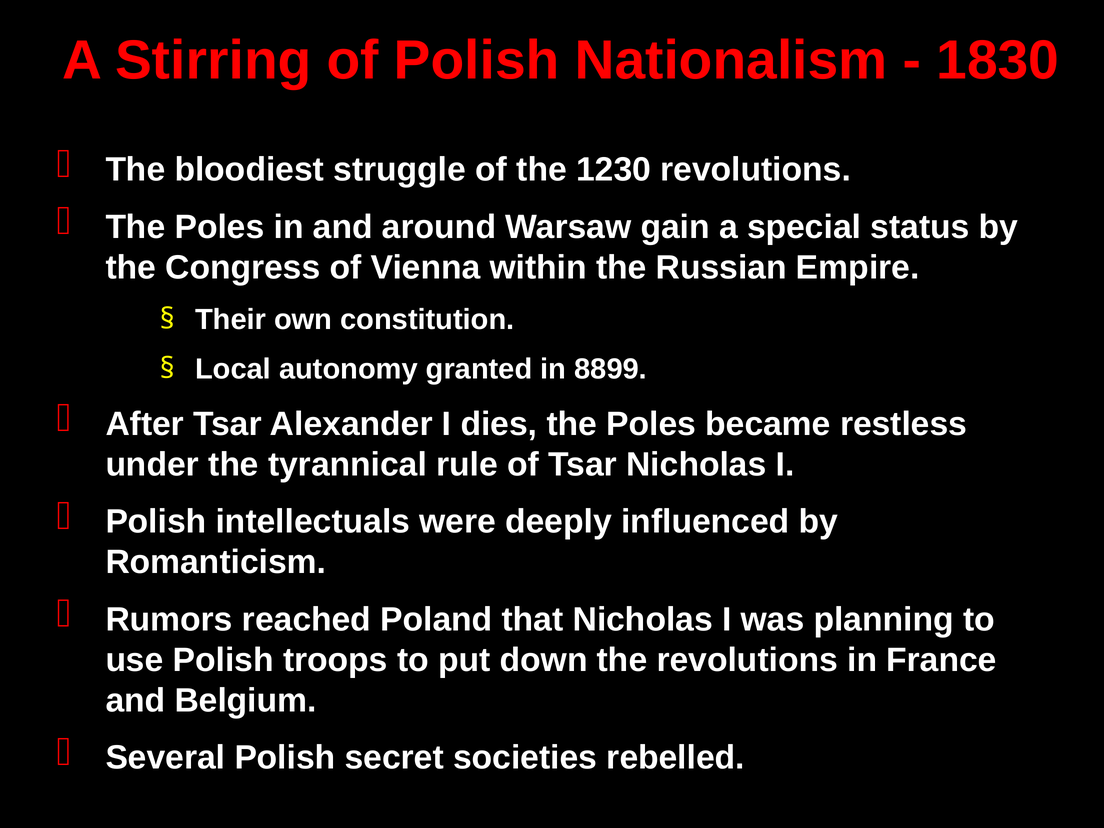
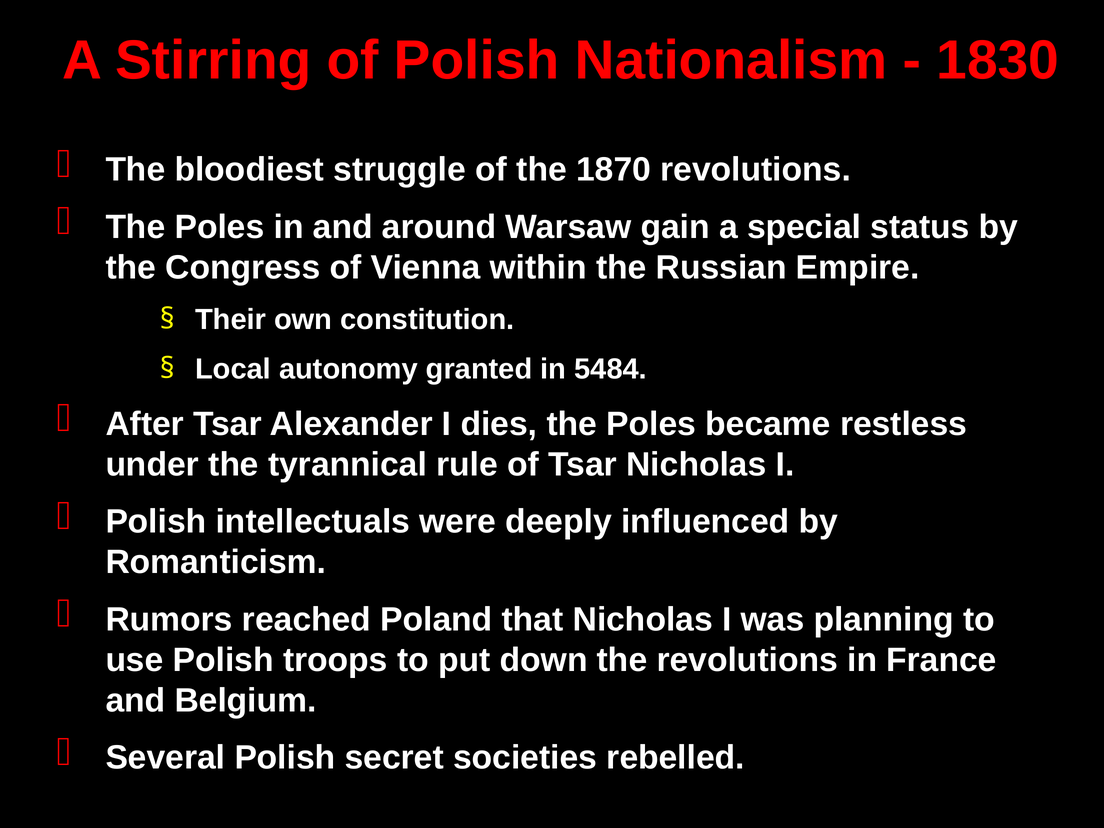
1230: 1230 -> 1870
8899: 8899 -> 5484
